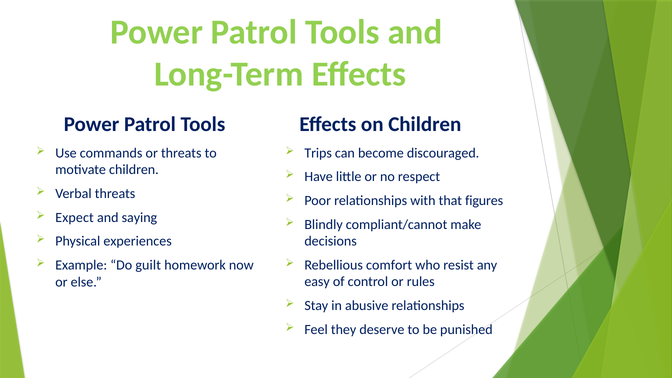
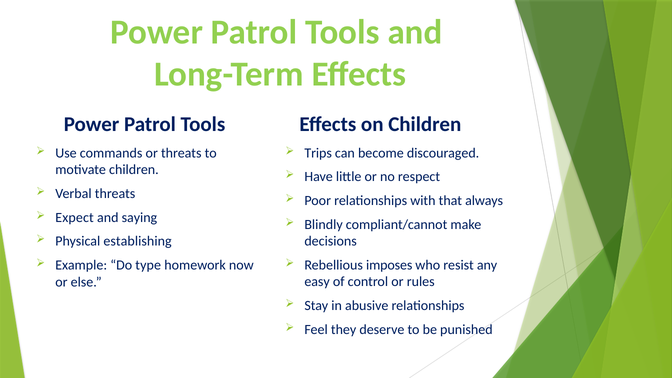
figures: figures -> always
experiences: experiences -> establishing
comfort: comfort -> imposes
guilt: guilt -> type
